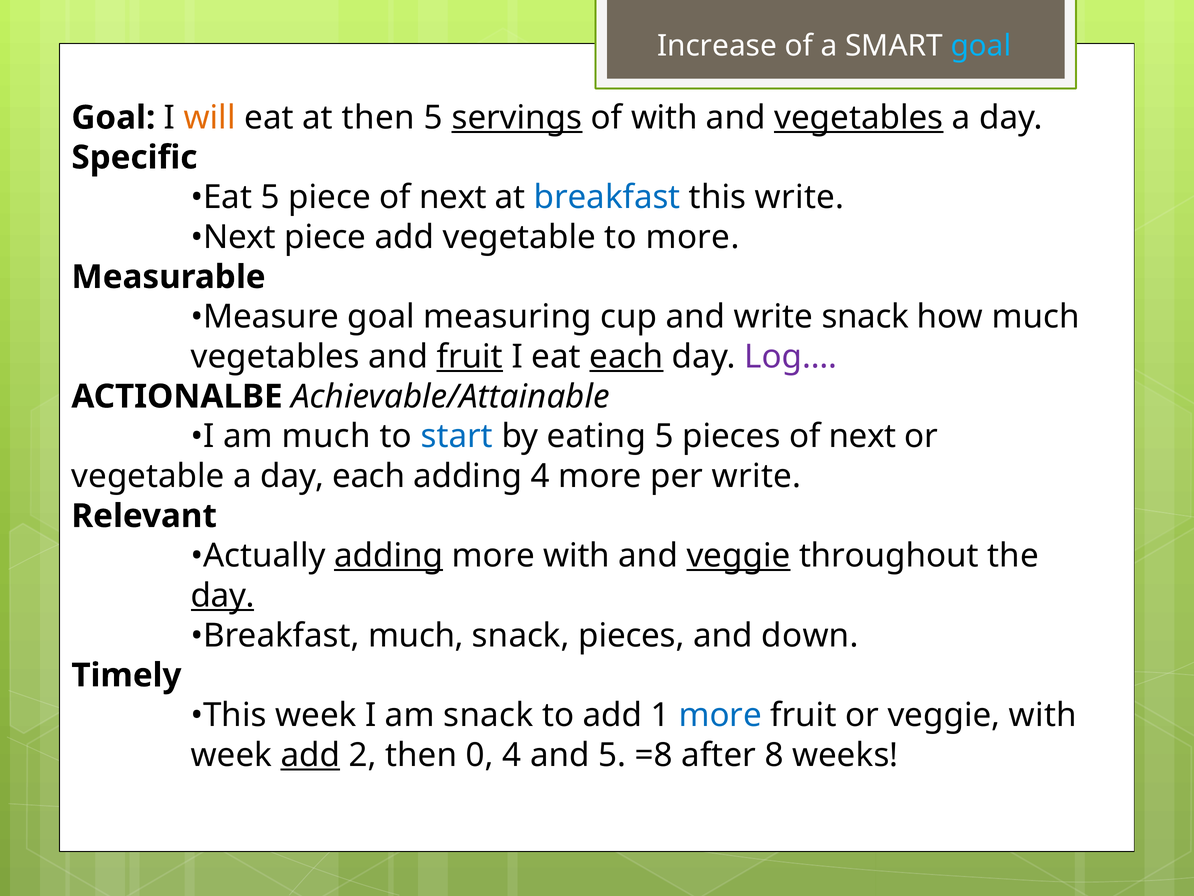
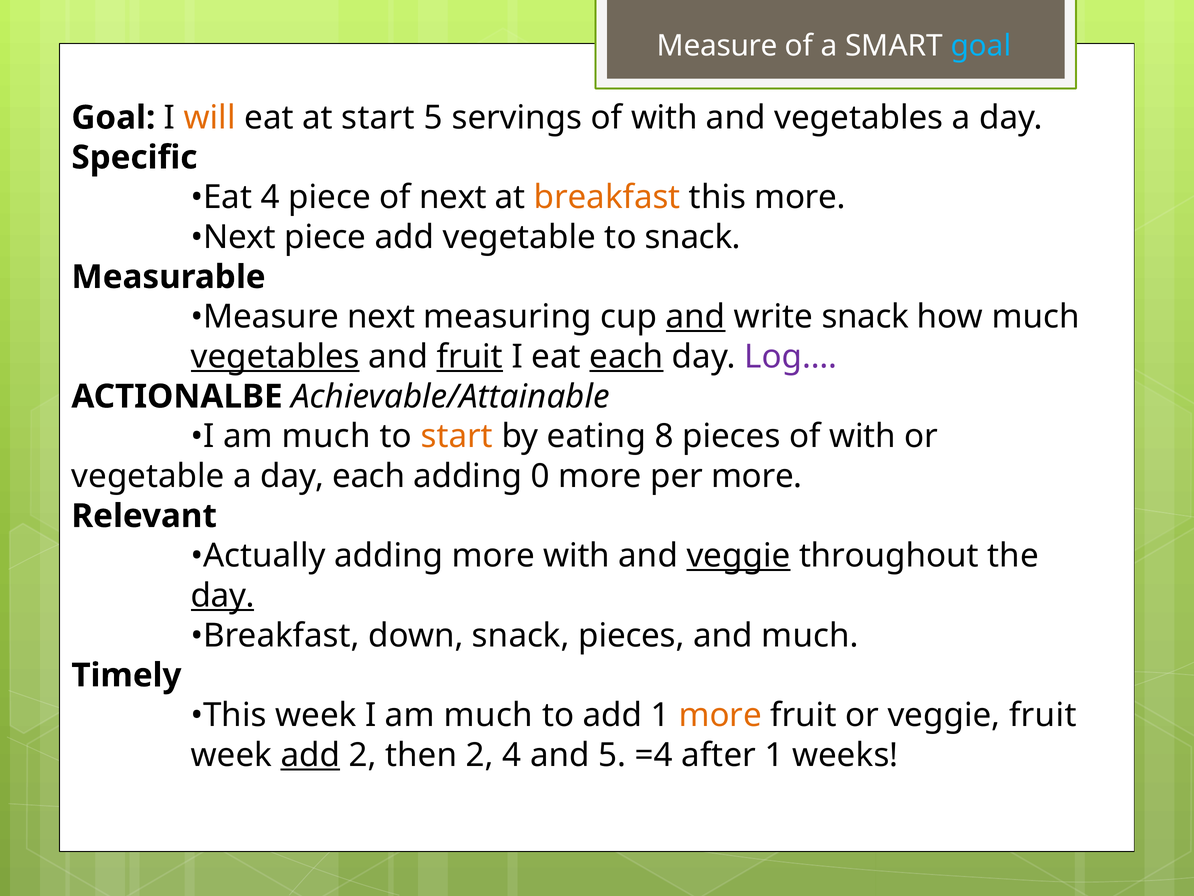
Increase at (717, 46): Increase -> Measure
at then: then -> start
servings underline: present -> none
vegetables at (859, 118) underline: present -> none
Eat 5: 5 -> 4
breakfast at (607, 197) colour: blue -> orange
this write: write -> more
to more: more -> snack
Measure goal: goal -> next
and at (696, 317) underline: none -> present
vegetables at (275, 357) underline: none -> present
start at (457, 436) colour: blue -> orange
eating 5: 5 -> 8
pieces of next: next -> with
adding 4: 4 -> 0
per write: write -> more
adding at (389, 556) underline: present -> none
Breakfast much: much -> down
and down: down -> much
week I am snack: snack -> much
more at (720, 715) colour: blue -> orange
veggie with: with -> fruit
then 0: 0 -> 2
=8: =8 -> =4
after 8: 8 -> 1
